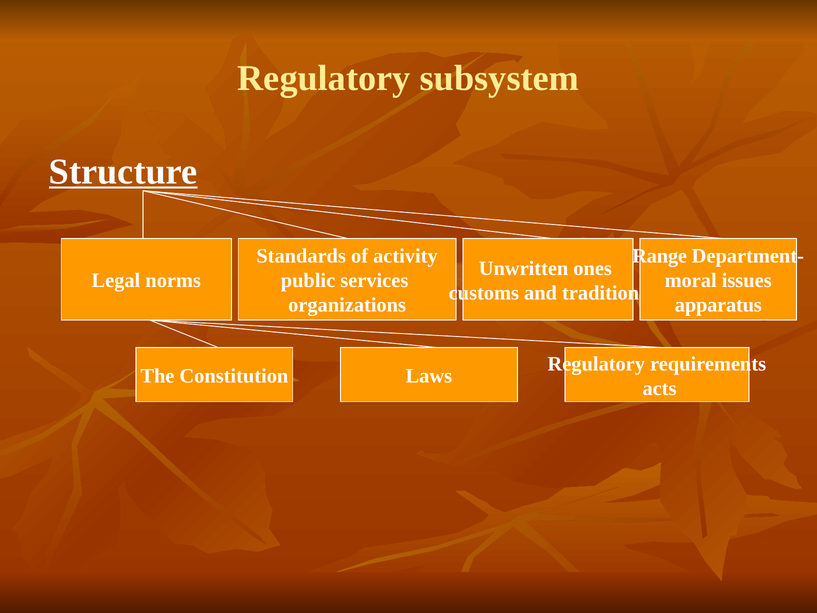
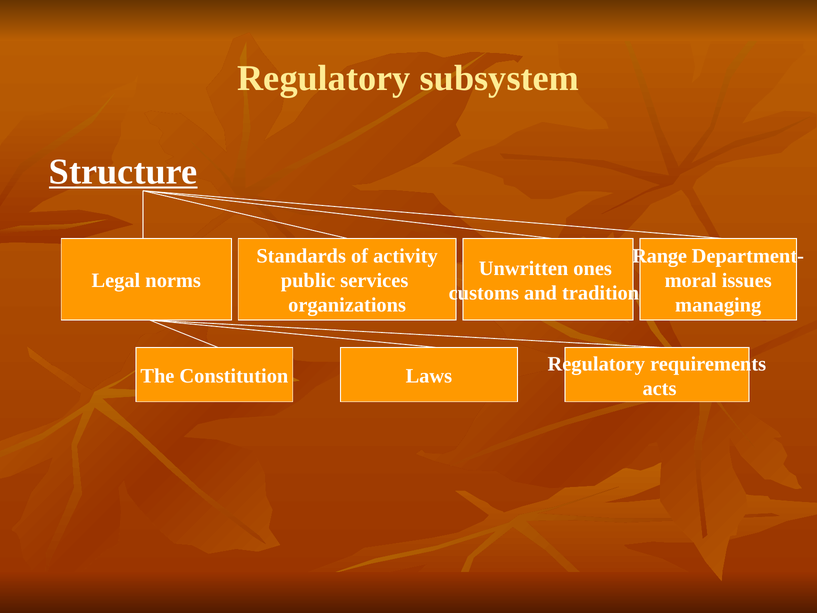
apparatus: apparatus -> managing
